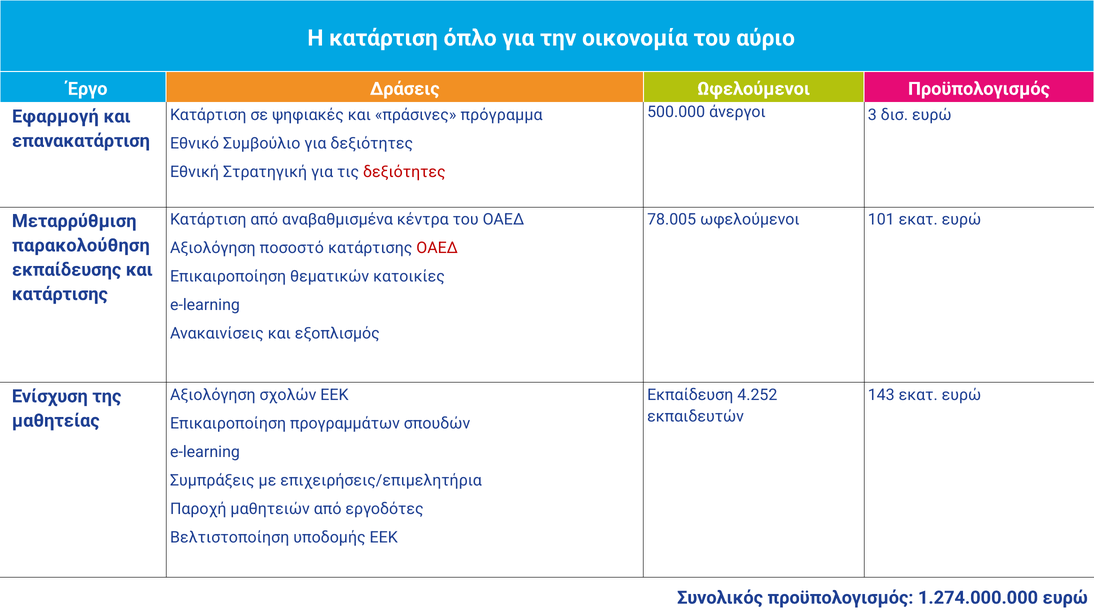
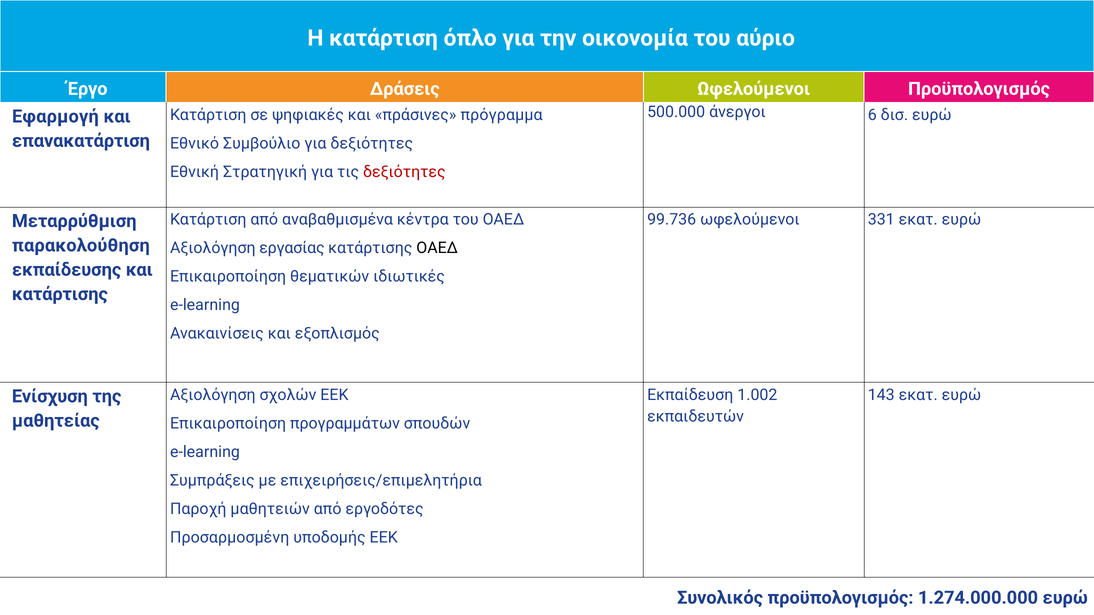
3: 3 -> 6
78.005: 78.005 -> 99.736
101: 101 -> 331
ποσοστό: ποσοστό -> εργασίας
ΟΑΕΔ at (437, 248) colour: red -> black
κατοικίες: κατοικίες -> ιδιωτικές
4.252: 4.252 -> 1.002
Βελτιστοποίηση: Βελτιστοποίηση -> Προσαρμοσμένη
